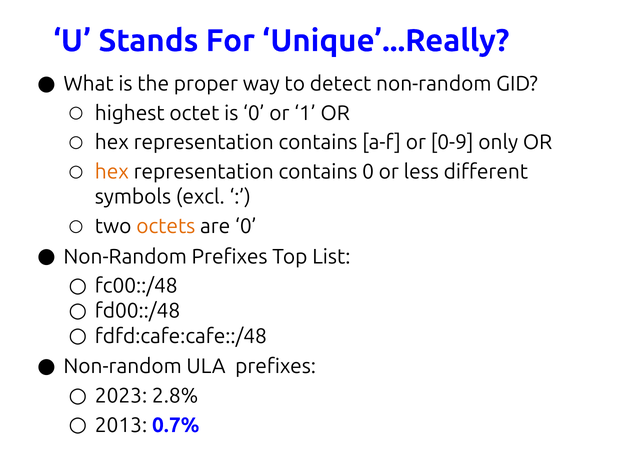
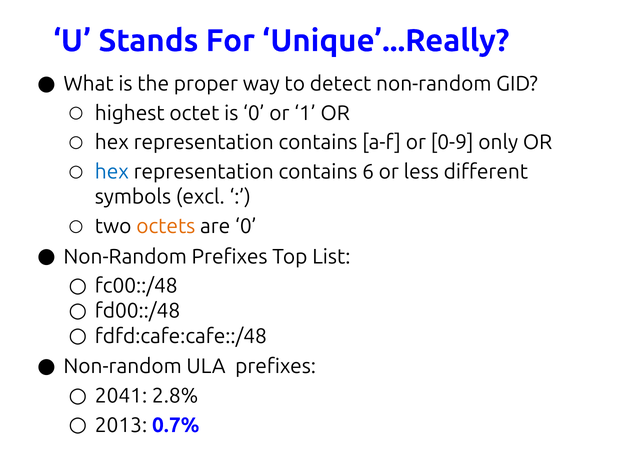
hex at (112, 172) colour: orange -> blue
contains 0: 0 -> 6
2023: 2023 -> 2041
